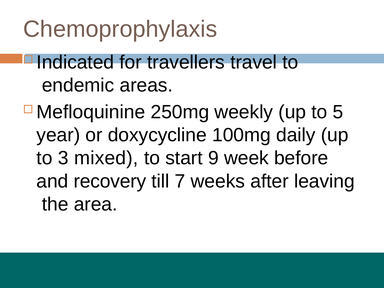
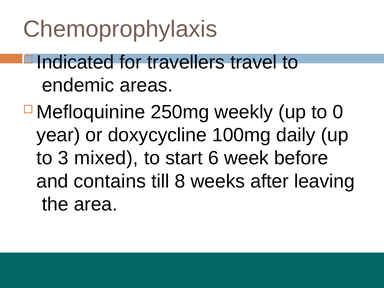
5: 5 -> 0
9: 9 -> 6
recovery: recovery -> contains
7: 7 -> 8
